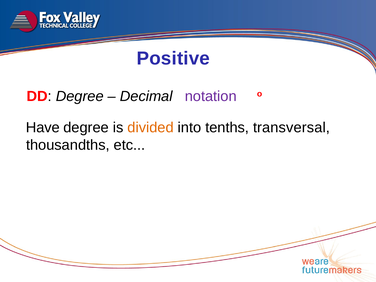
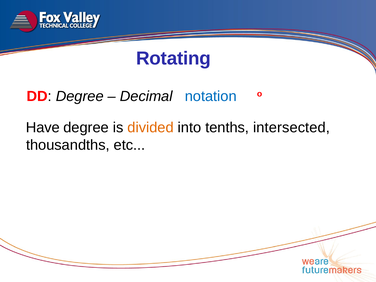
Positive: Positive -> Rotating
notation colour: purple -> blue
transversal: transversal -> intersected
